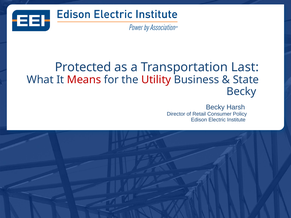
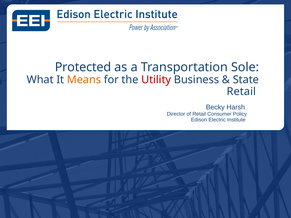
Last: Last -> Sole
Means colour: red -> orange
Becky at (241, 92): Becky -> Retail
